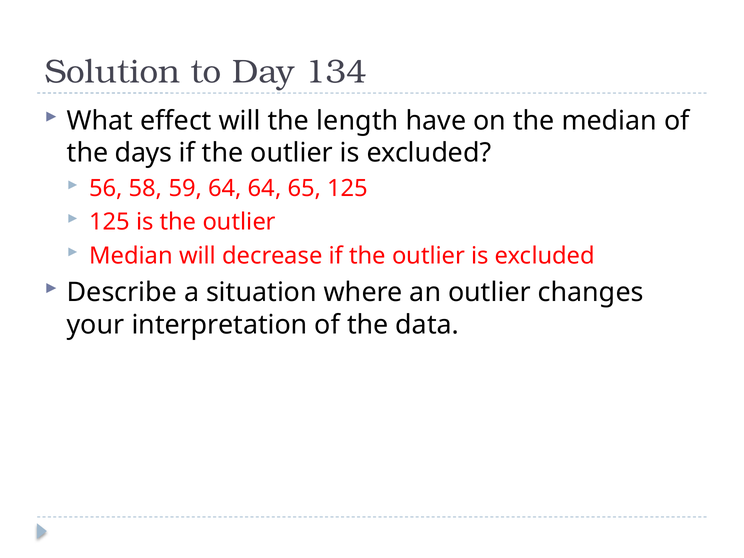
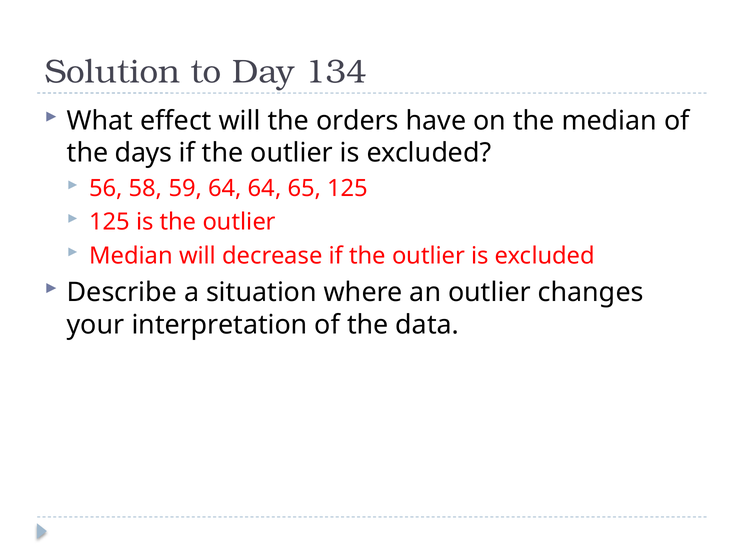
length: length -> orders
